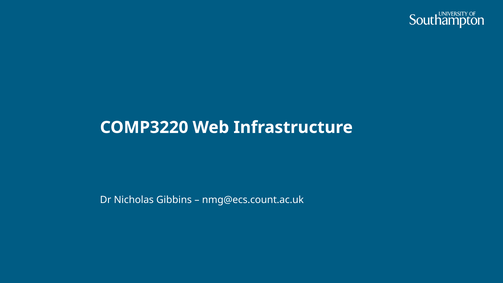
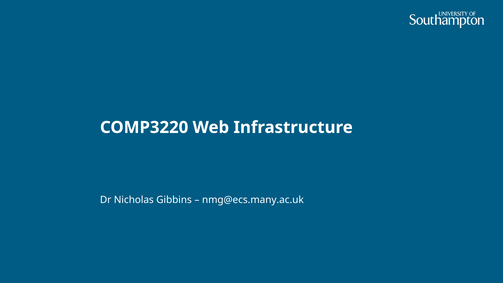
nmg@ecs.count.ac.uk: nmg@ecs.count.ac.uk -> nmg@ecs.many.ac.uk
